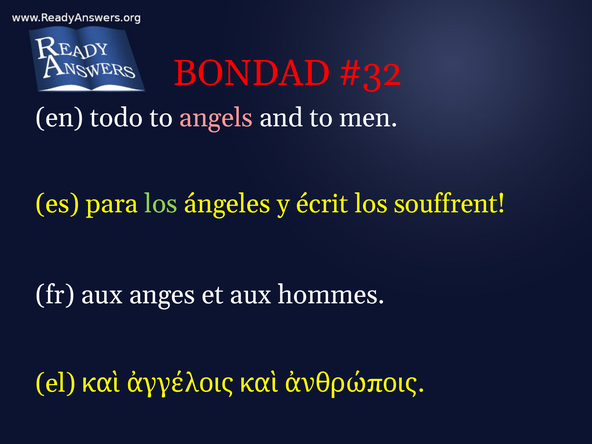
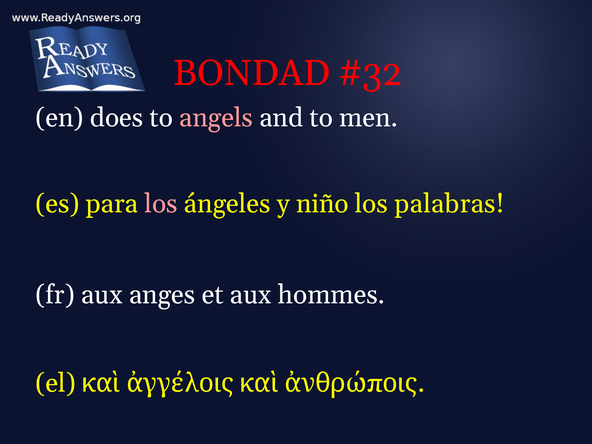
todo: todo -> does
los at (161, 204) colour: light green -> pink
écrit: écrit -> niño
souffrent: souffrent -> palabras
